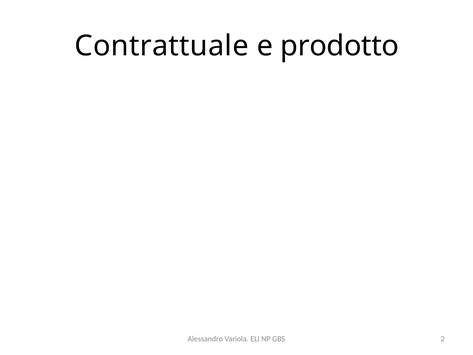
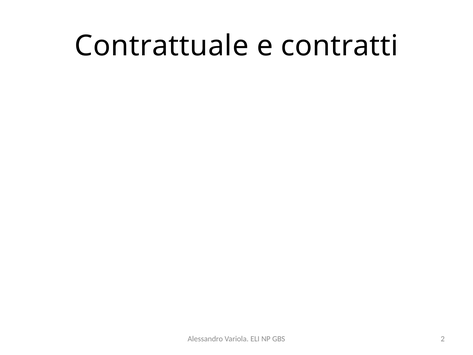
prodotto: prodotto -> contratti
